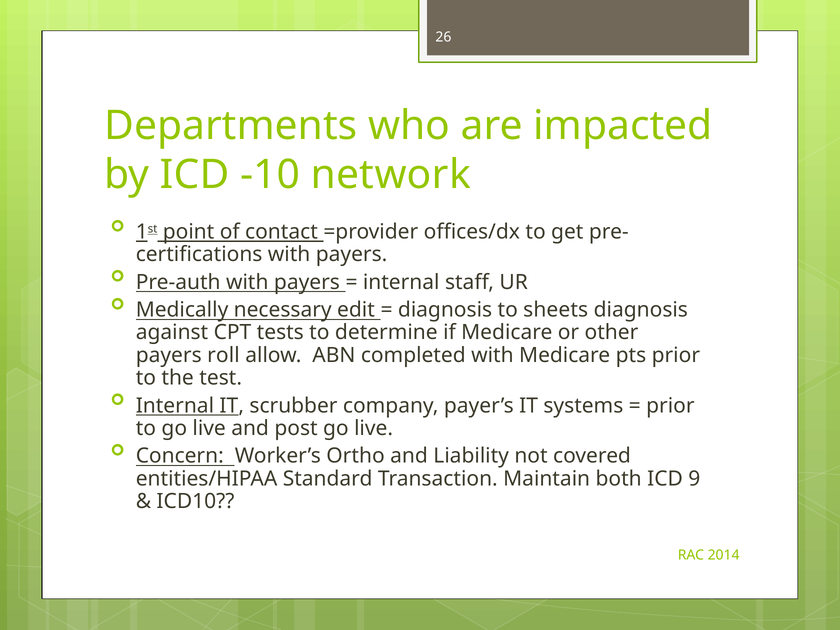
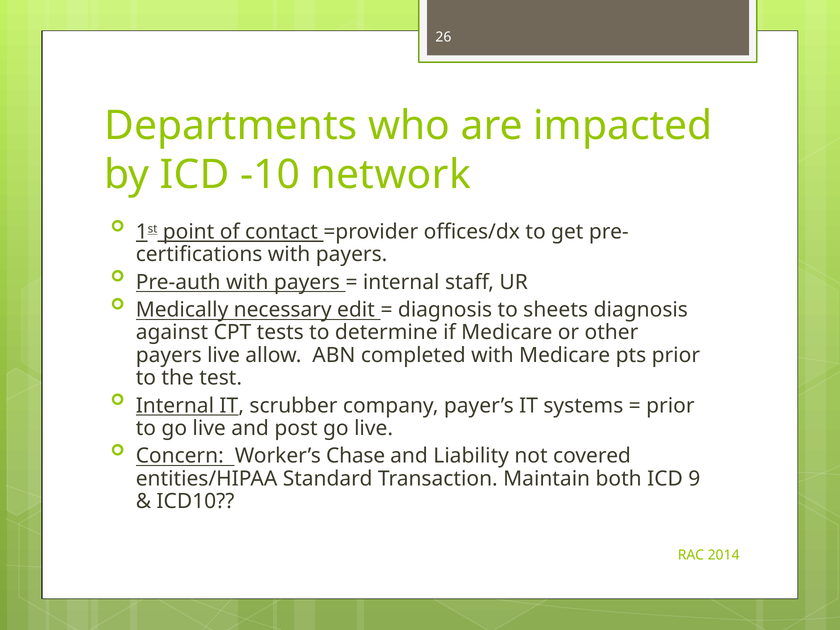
payers roll: roll -> live
Ortho: Ortho -> Chase
